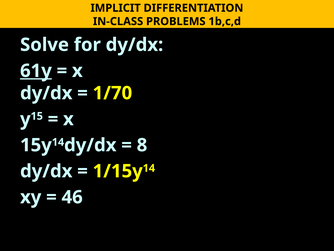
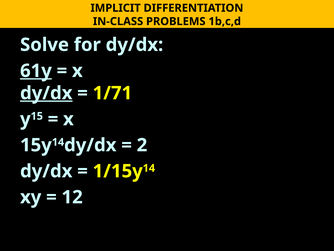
dy/dx at (46, 93) underline: none -> present
1/70: 1/70 -> 1/71
8: 8 -> 2
46: 46 -> 12
